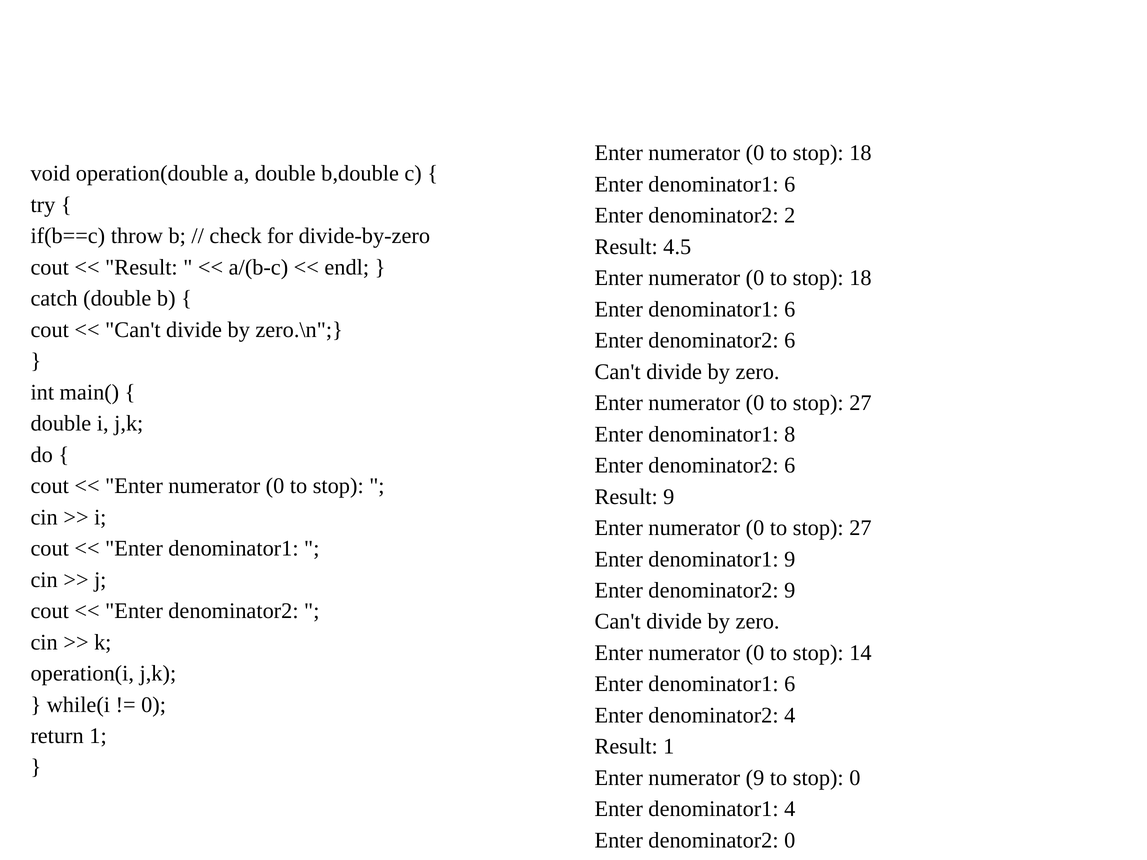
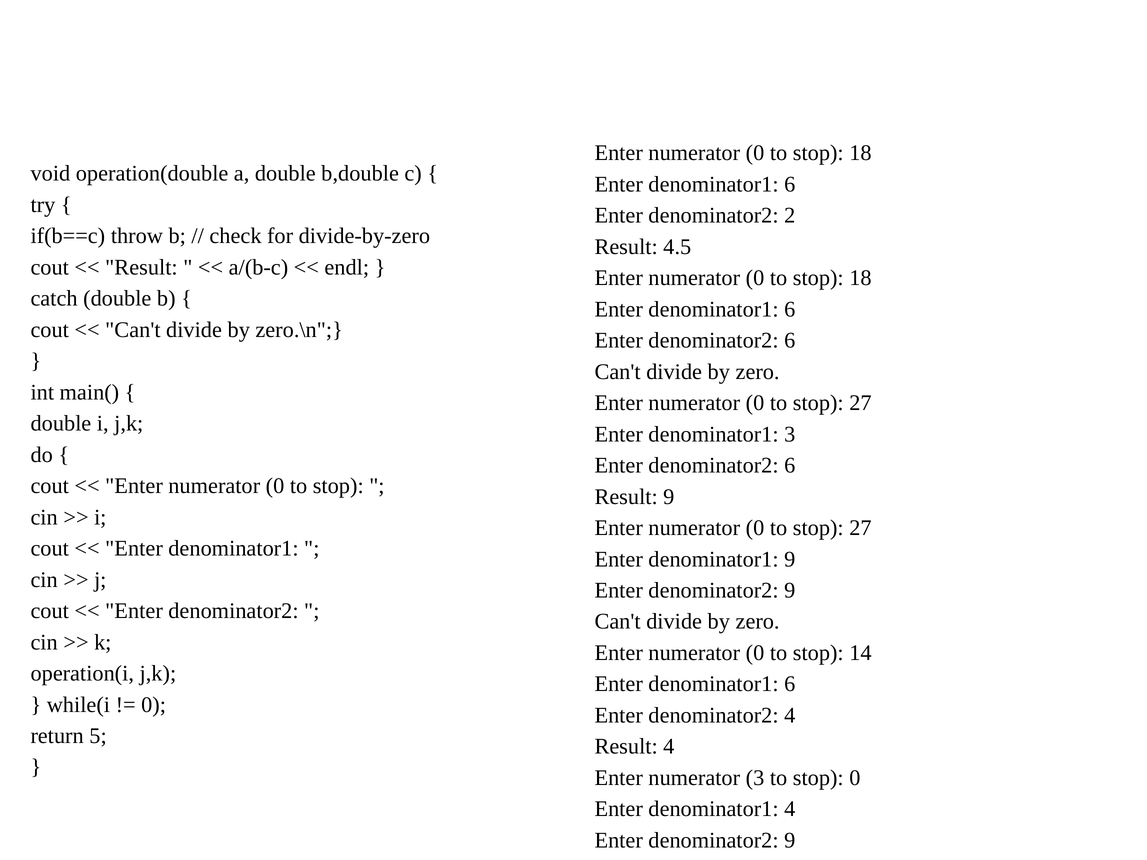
denominator1 8: 8 -> 3
return 1: 1 -> 5
Result 1: 1 -> 4
numerator 9: 9 -> 3
0 at (790, 841): 0 -> 9
